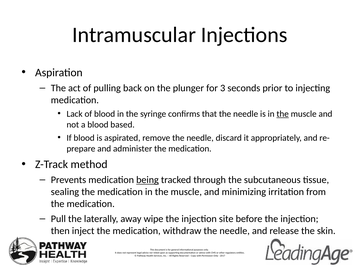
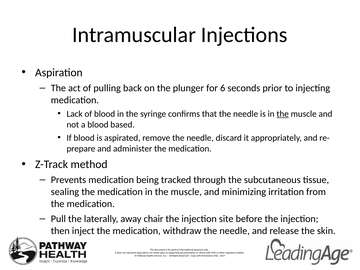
3: 3 -> 6
being underline: present -> none
wipe: wipe -> chair
